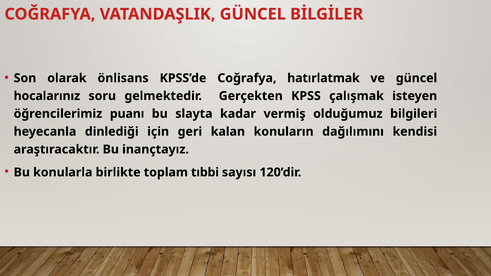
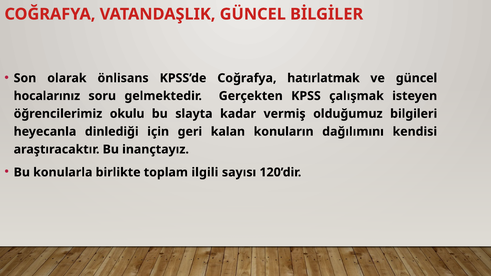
puanı: puanı -> okulu
tıbbi: tıbbi -> ilgili
